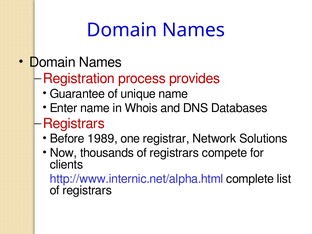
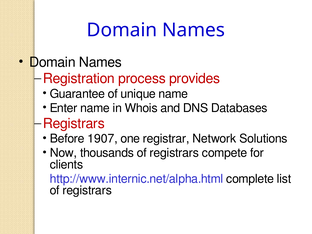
1989: 1989 -> 1907
